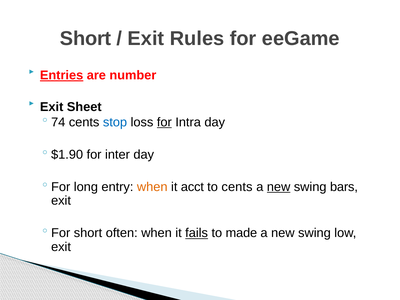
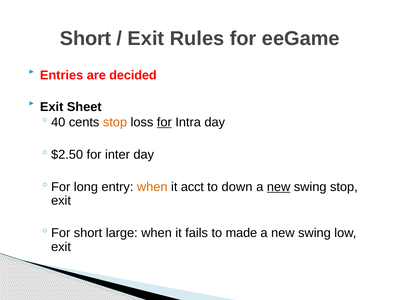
Entries underline: present -> none
number: number -> decided
74: 74 -> 40
stop at (115, 122) colour: blue -> orange
$1.90: $1.90 -> $2.50
to cents: cents -> down
swing bars: bars -> stop
often: often -> large
fails underline: present -> none
